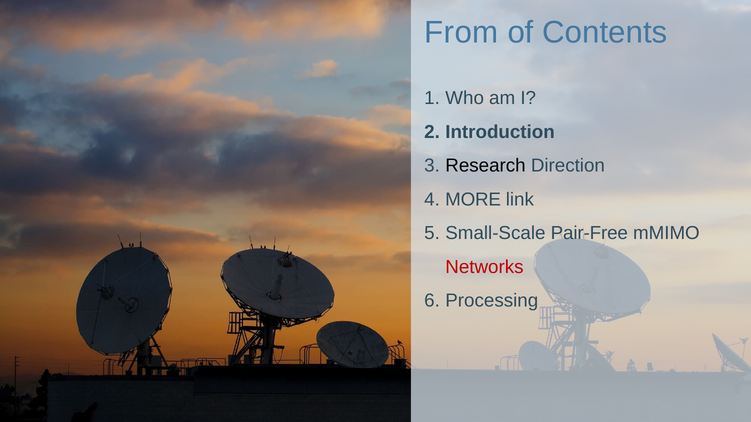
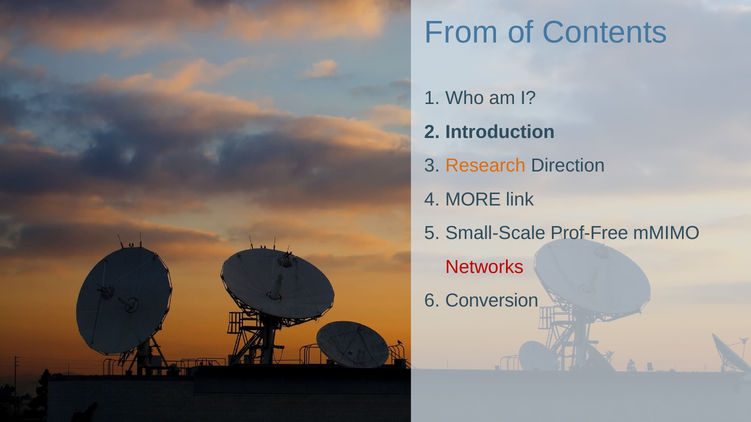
Research colour: black -> orange
Pair-Free: Pair-Free -> Prof-Free
Processing: Processing -> Conversion
